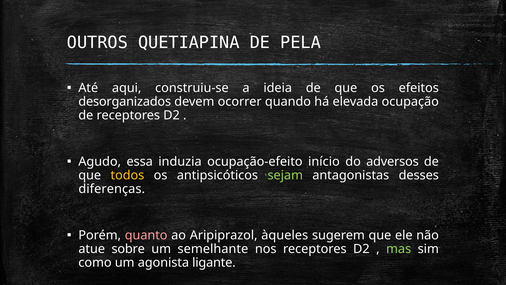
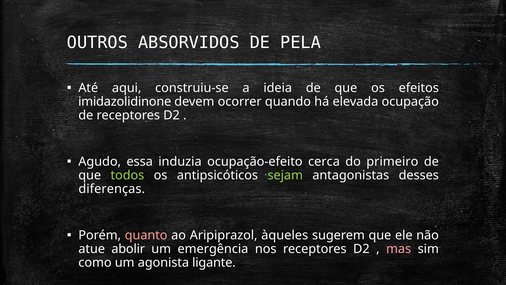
QUETIAPINA: QUETIAPINA -> ABSORVIDOS
desorganizados: desorganizados -> imidazolidinone
início: início -> cerca
adversos: adversos -> primeiro
todos colour: yellow -> light green
sobre: sobre -> abolir
semelhante: semelhante -> emergência
mas colour: light green -> pink
